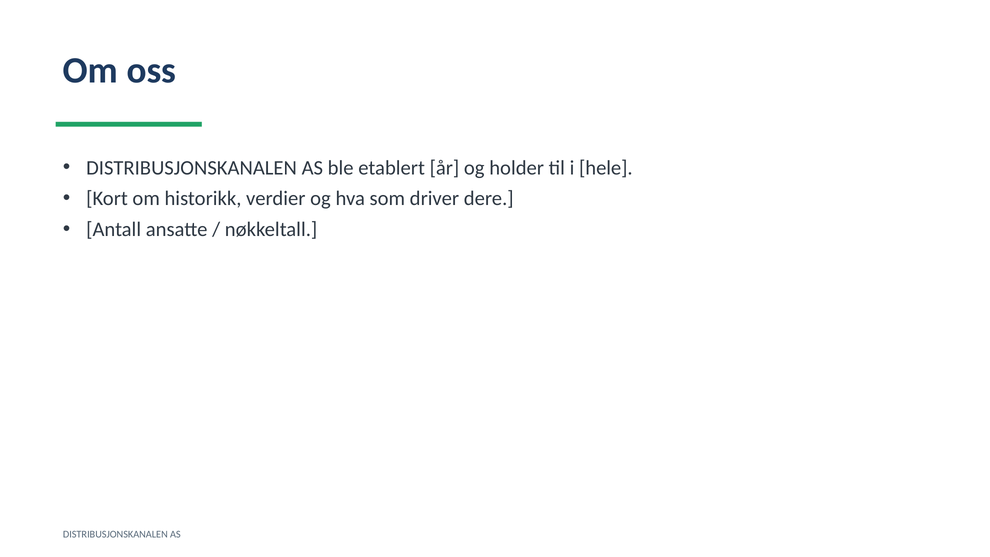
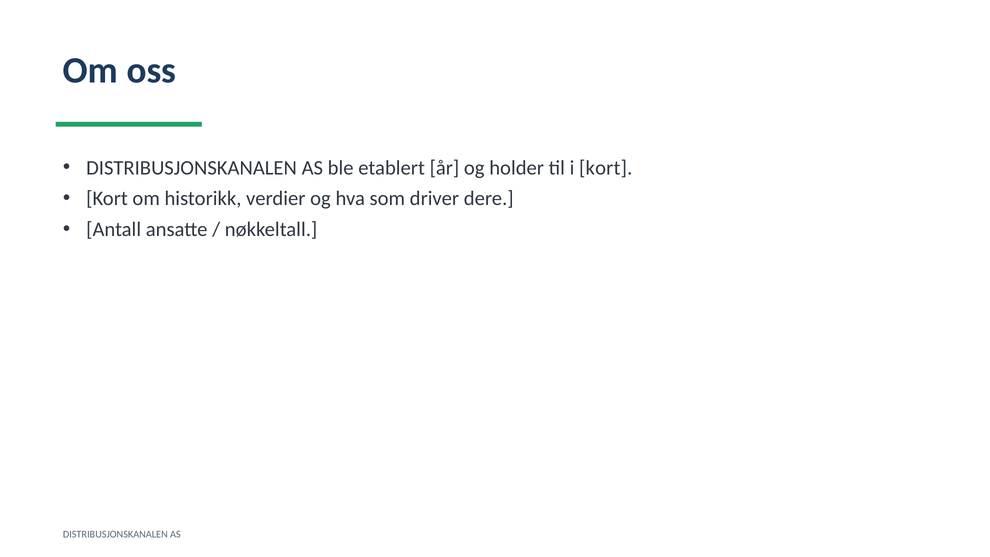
i hele: hele -> kort
